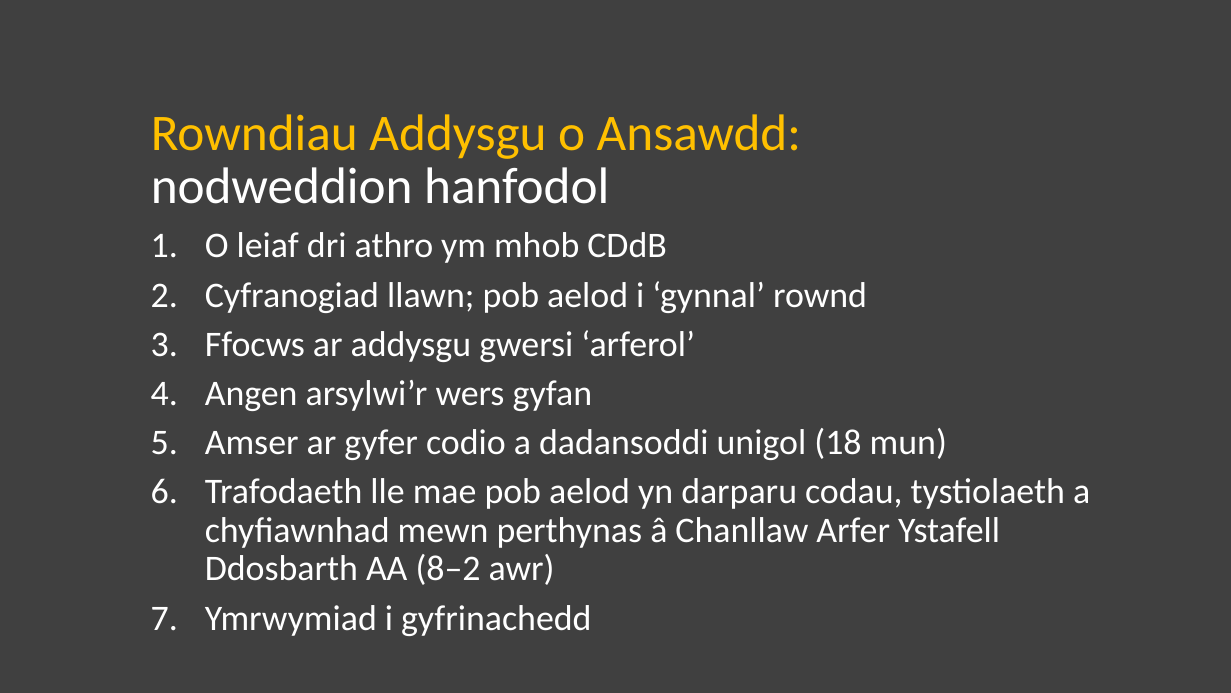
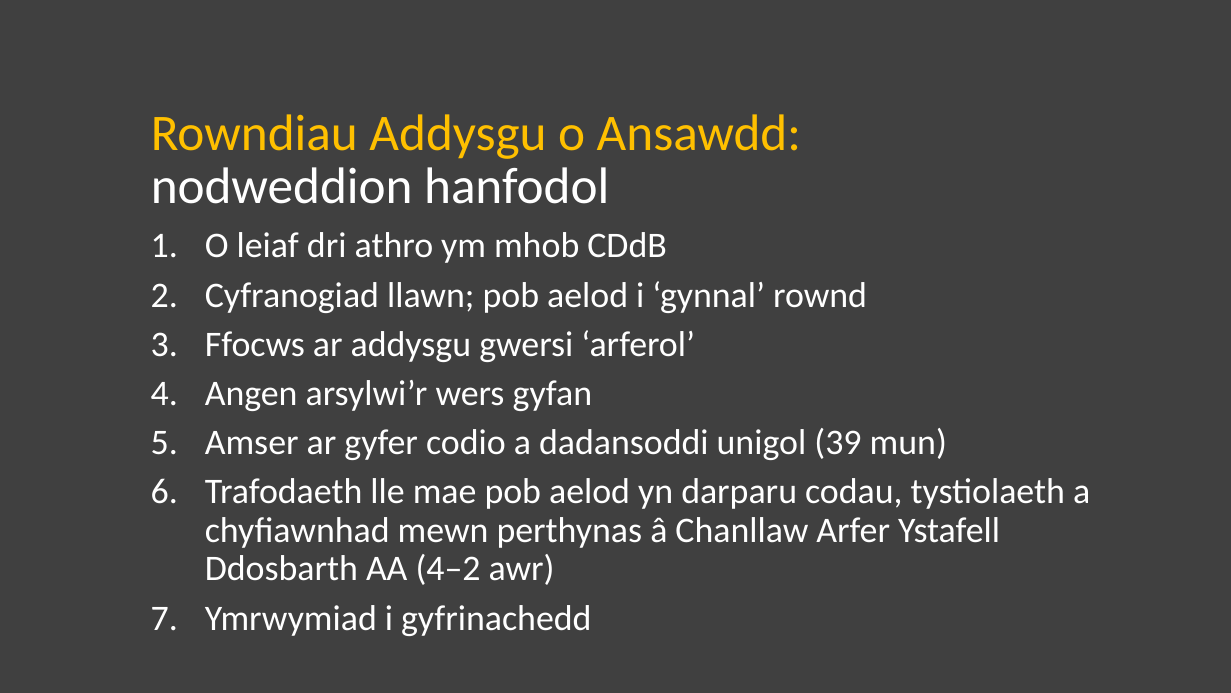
18: 18 -> 39
8–2: 8–2 -> 4–2
